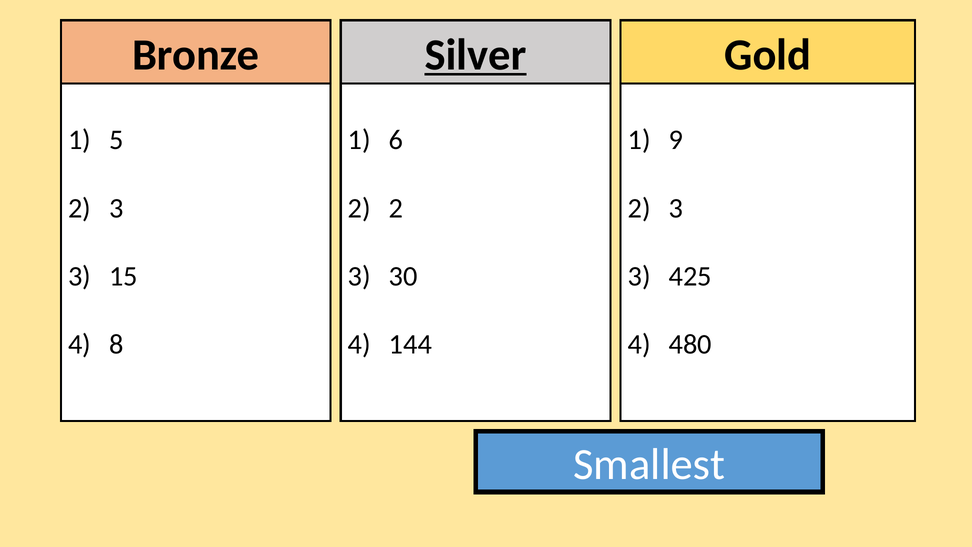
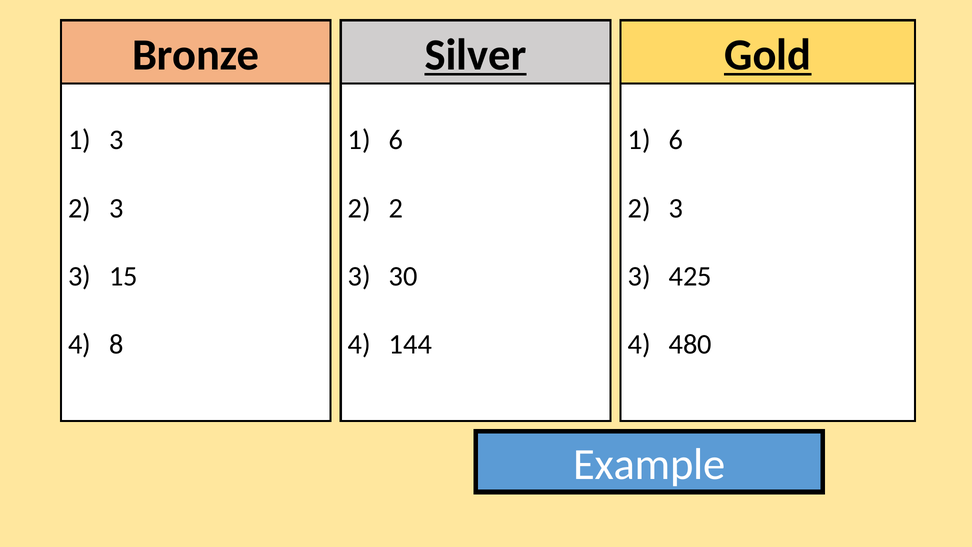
Gold underline: none -> present
5 at (116, 140): 5 -> 3
9 at (676, 140): 9 -> 6
Smallest: Smallest -> Example
